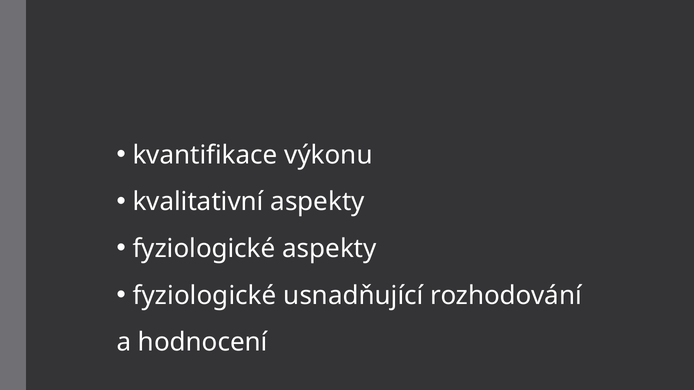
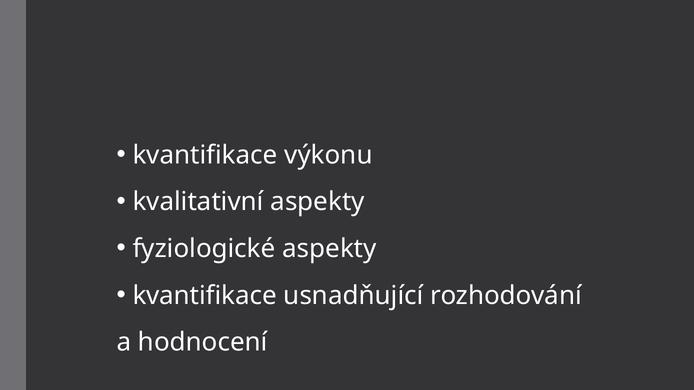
fyziologické at (205, 296): fyziologické -> kvantifikace
